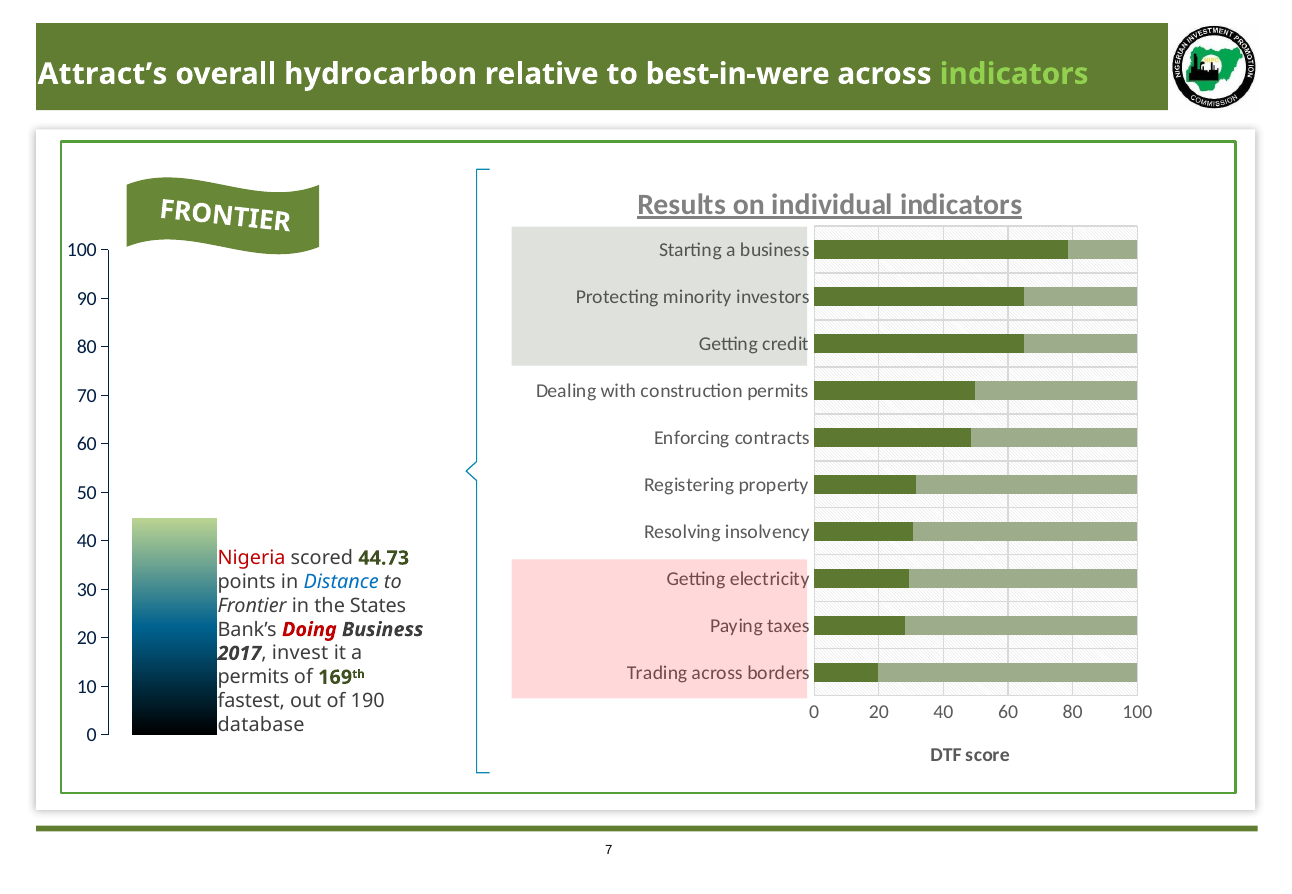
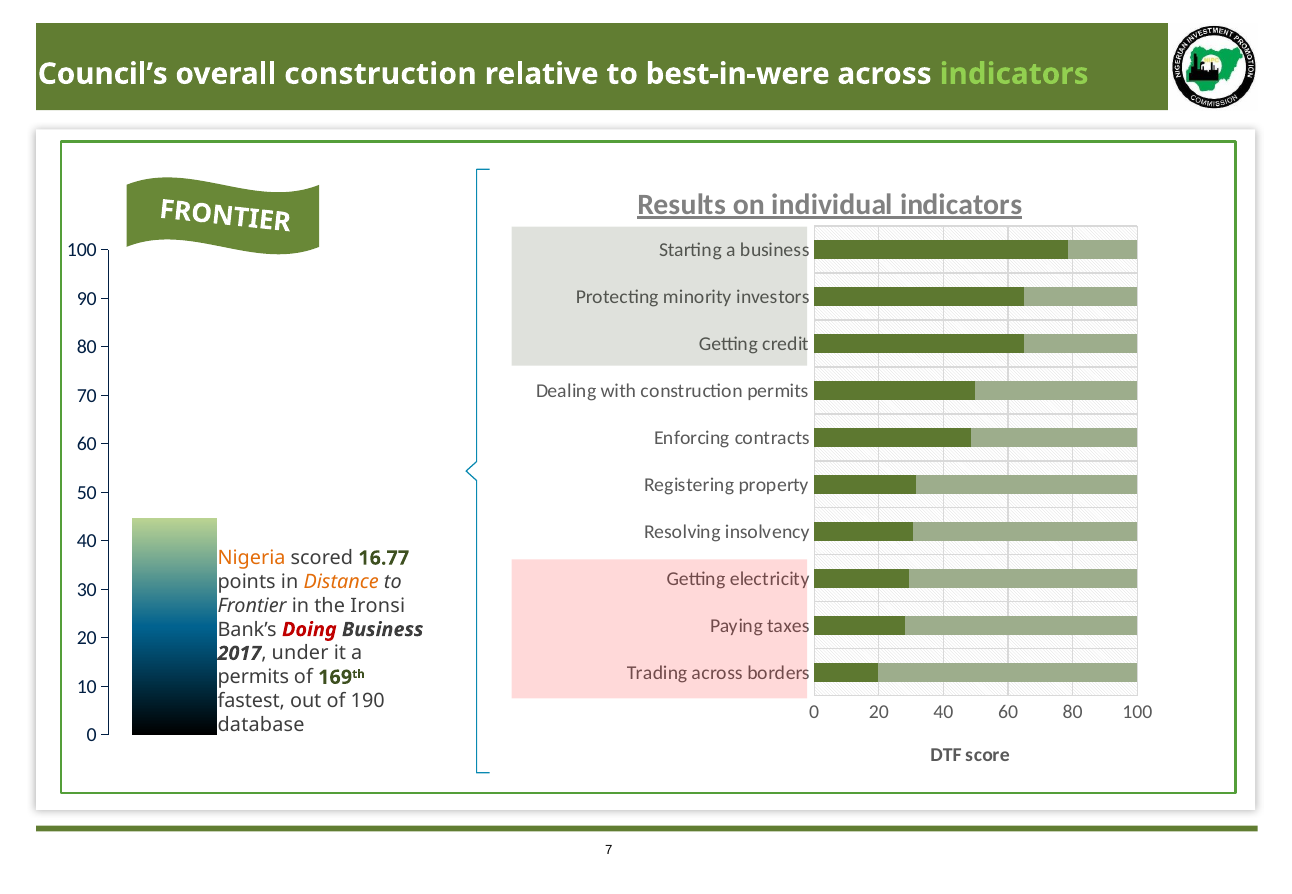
Attract’s: Attract’s -> Council’s
overall hydrocarbon: hydrocarbon -> construction
Nigeria colour: red -> orange
44.73: 44.73 -> 16.77
Distance colour: blue -> orange
States: States -> Ironsi
invest: invest -> under
